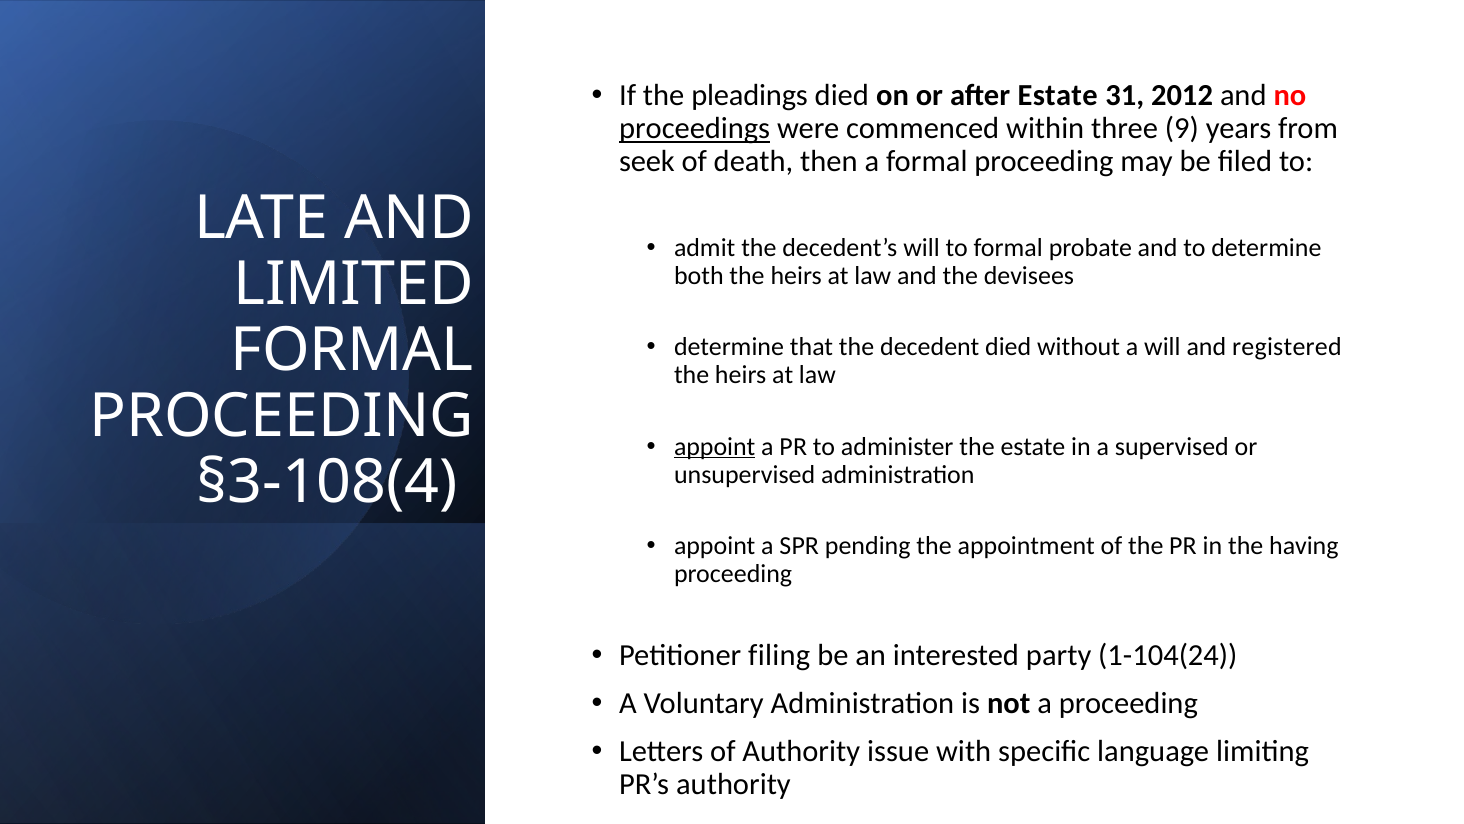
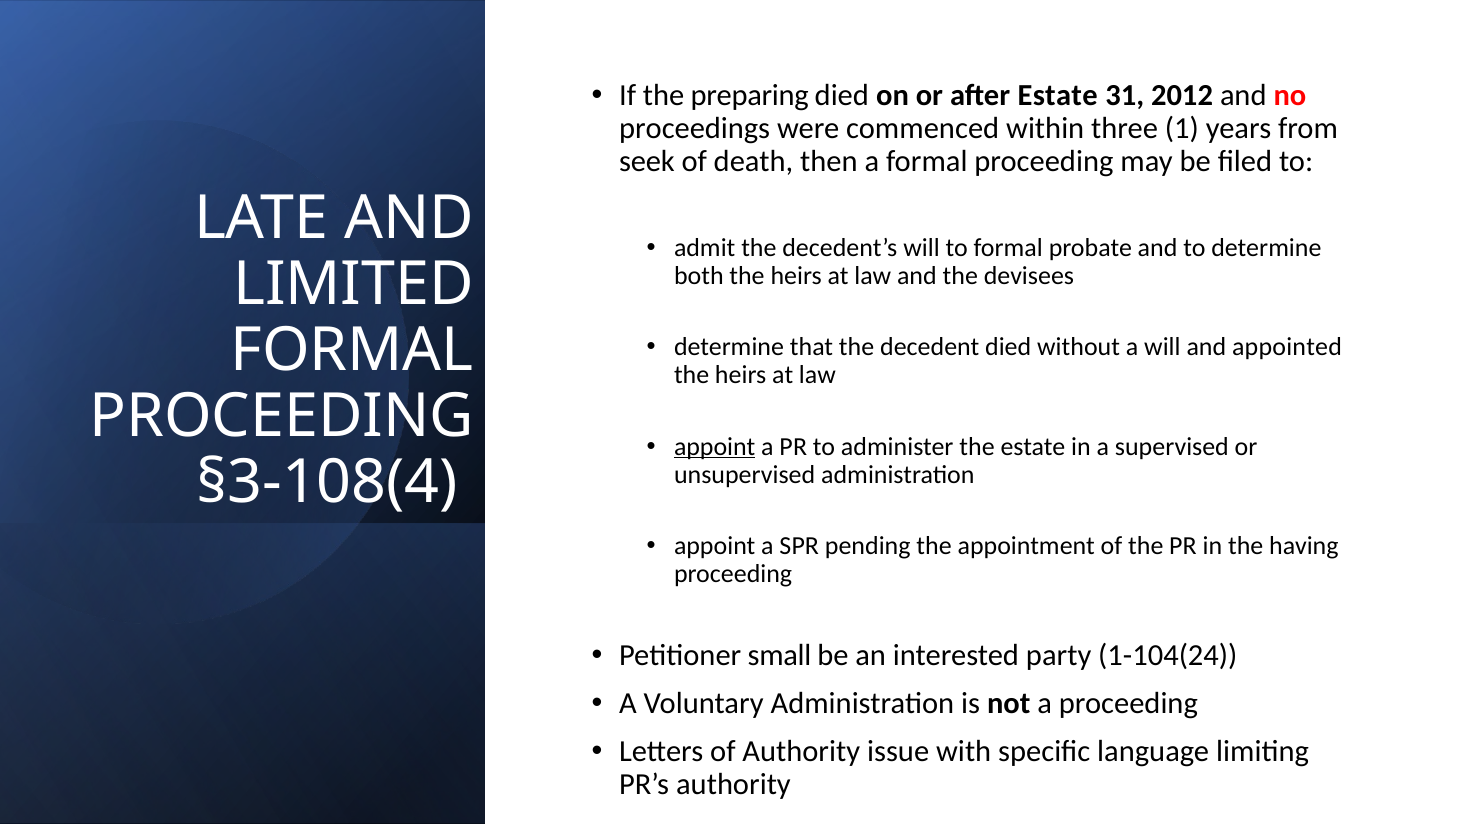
pleadings: pleadings -> preparing
proceedings underline: present -> none
9: 9 -> 1
registered: registered -> appointed
filing: filing -> small
